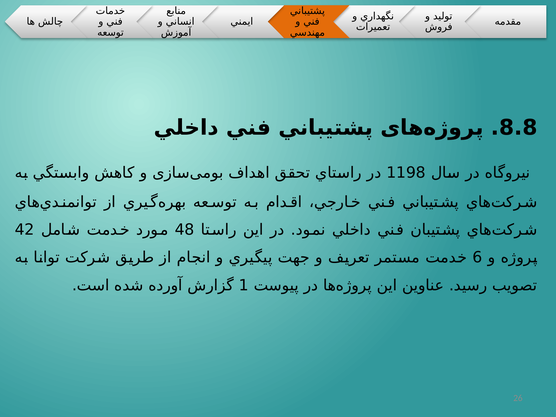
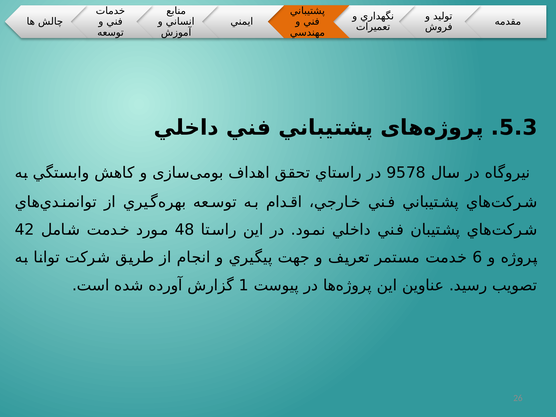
8.8: 8.8 -> 5.3
1198: 1198 -> 9578
